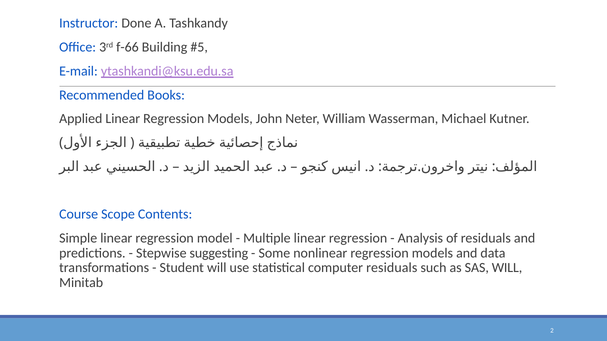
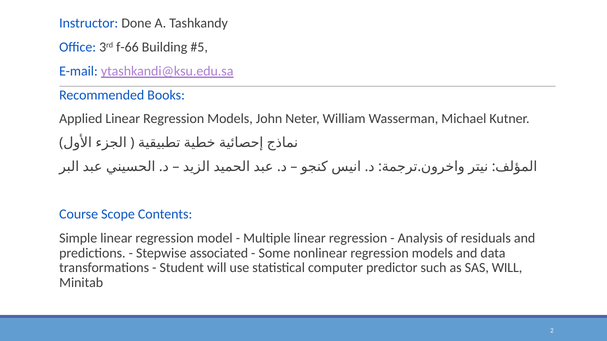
suggesting: suggesting -> associated
computer residuals: residuals -> predictor
